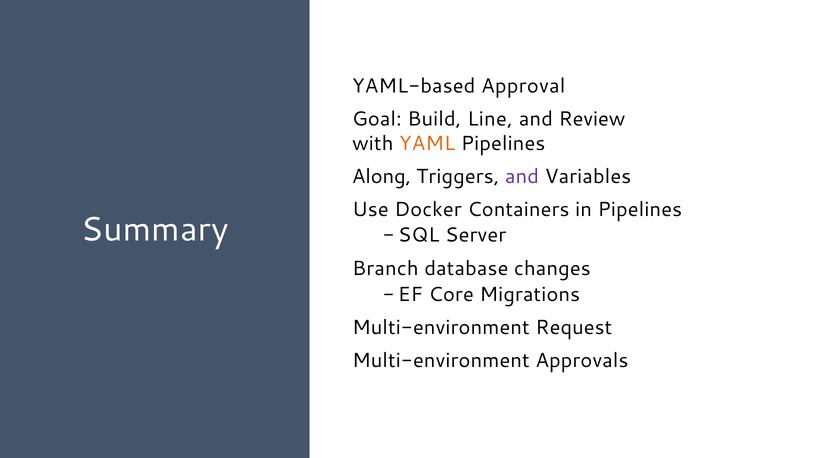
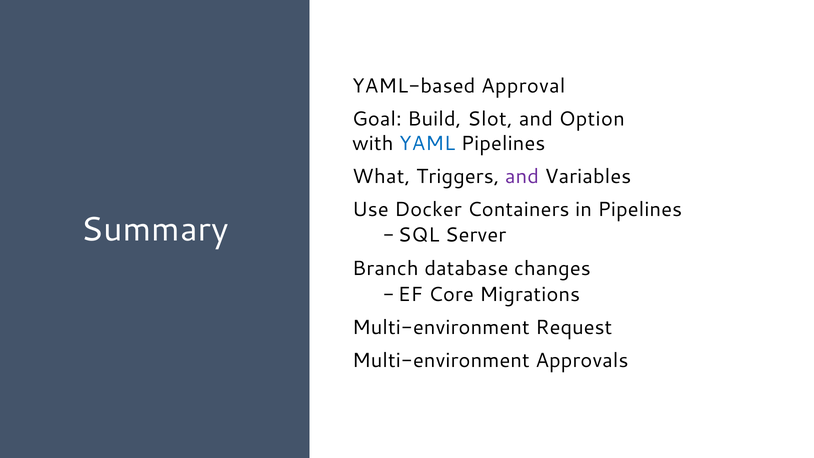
Line: Line -> Slot
Review: Review -> Option
YAML colour: orange -> blue
Along: Along -> What
